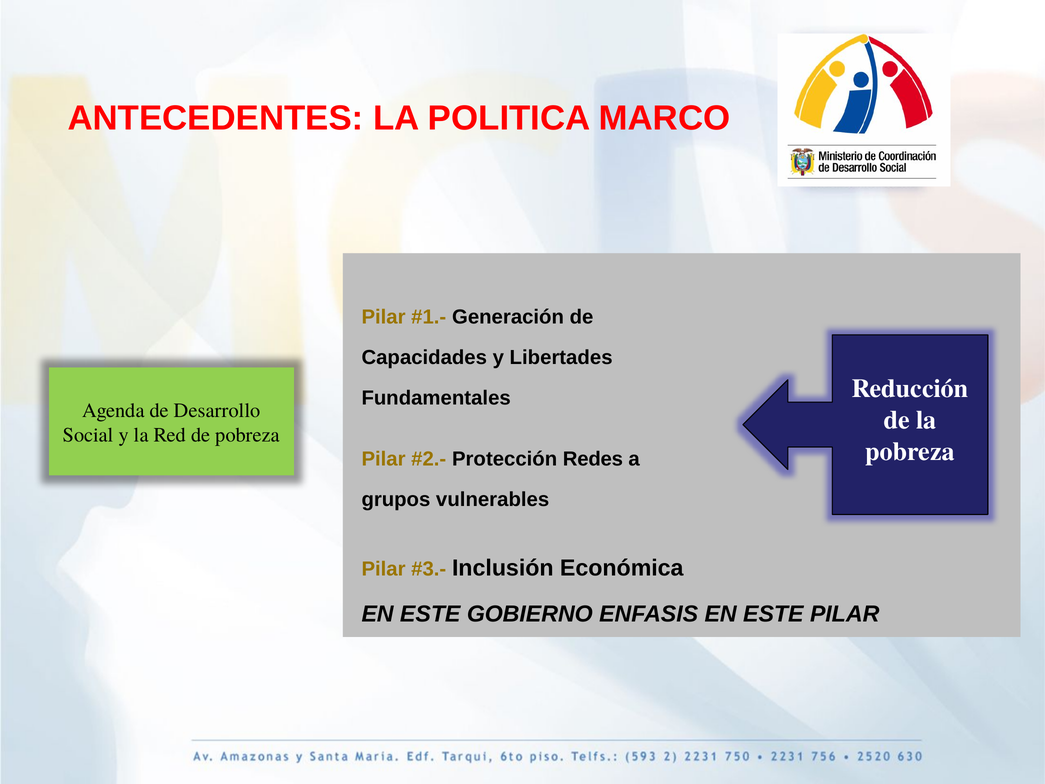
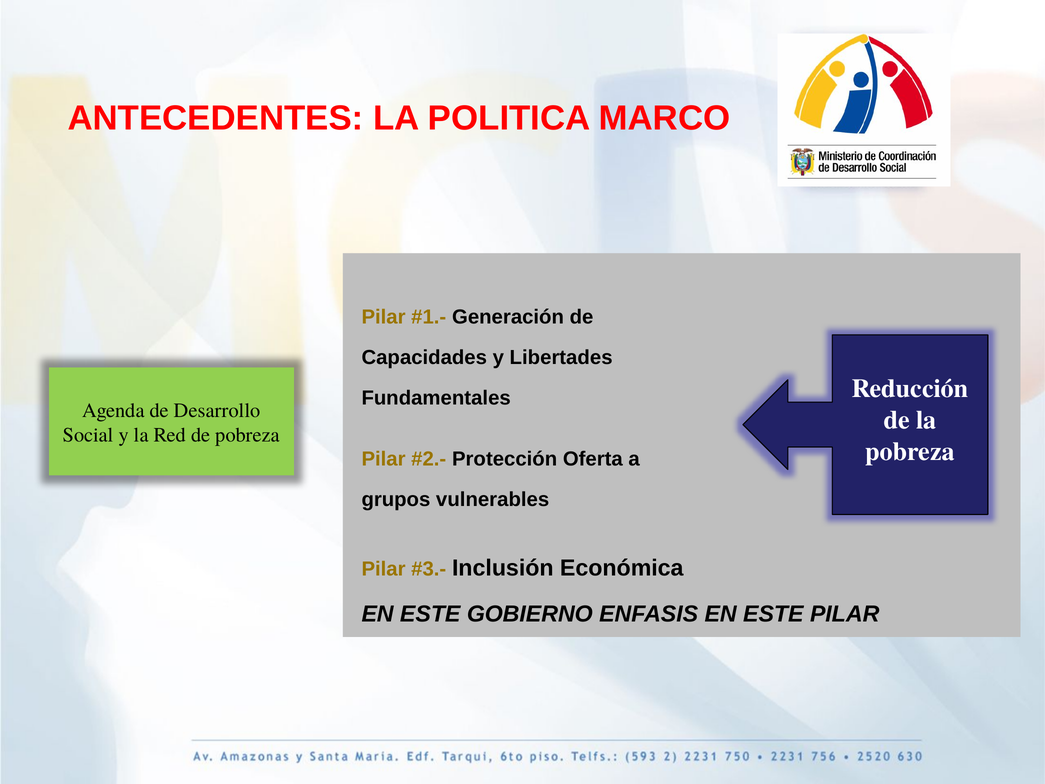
Redes: Redes -> Oferta
